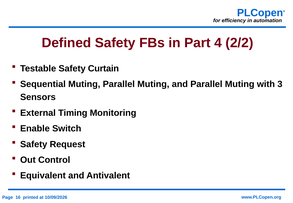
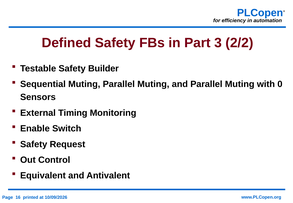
4: 4 -> 3
Curtain: Curtain -> Builder
3: 3 -> 0
